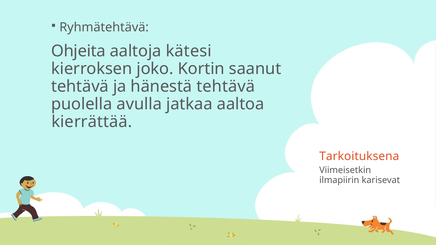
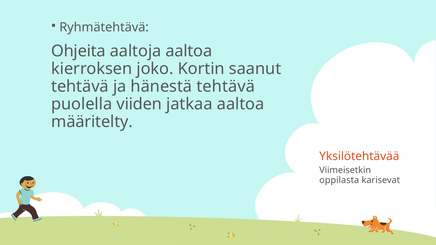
aaltoja kätesi: kätesi -> aaltoa
avulla: avulla -> viiden
kierrättää: kierrättää -> määritelty
Tarkoituksena: Tarkoituksena -> Yksilötehtävää
ilmapiirin: ilmapiirin -> oppilasta
